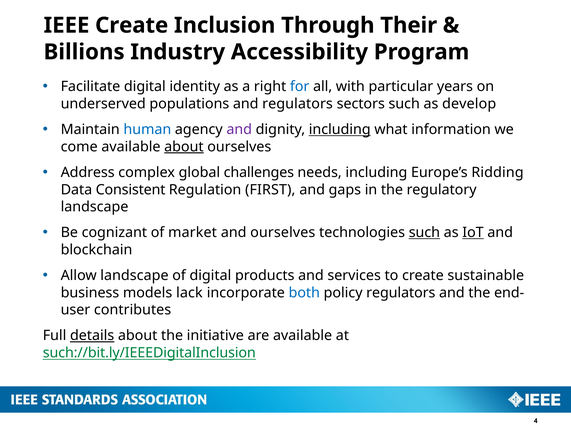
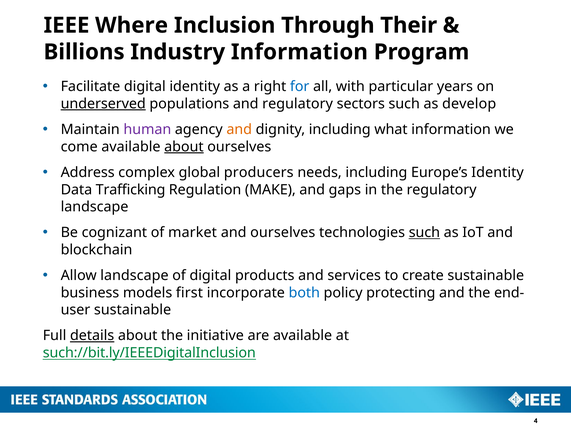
IEEE Create: Create -> Where
Industry Accessibility: Accessibility -> Information
underserved underline: none -> present
and regulators: regulators -> regulatory
human colour: blue -> purple
and at (239, 130) colour: purple -> orange
including at (340, 130) underline: present -> none
challenges: challenges -> producers
Europe’s Ridding: Ridding -> Identity
Consistent: Consistent -> Trafficking
FIRST: FIRST -> MAKE
IoT underline: present -> none
lack: lack -> first
policy regulators: regulators -> protecting
contributes at (133, 310): contributes -> sustainable
